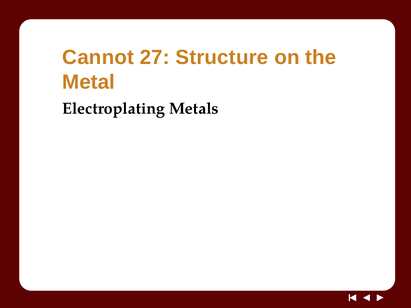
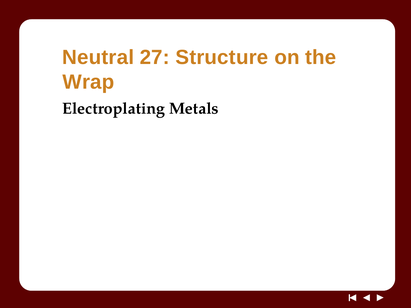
Cannot: Cannot -> Neutral
Metal: Metal -> Wrap
